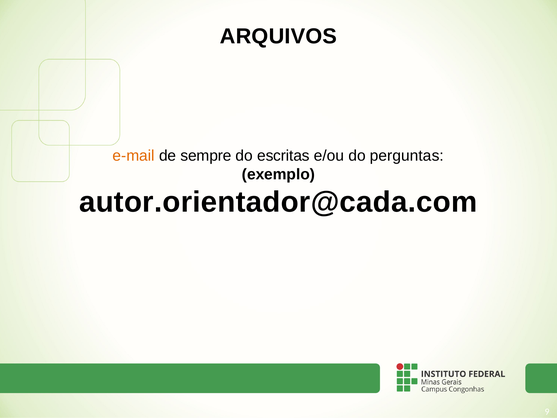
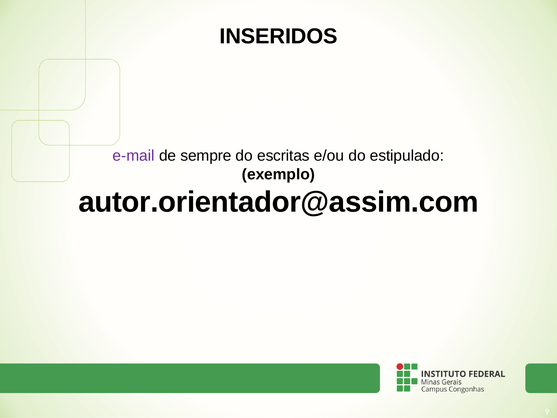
ARQUIVOS: ARQUIVOS -> INSERIDOS
e-mail colour: orange -> purple
perguntas: perguntas -> estipulado
autor.orientador@cada.com: autor.orientador@cada.com -> autor.orientador@assim.com
